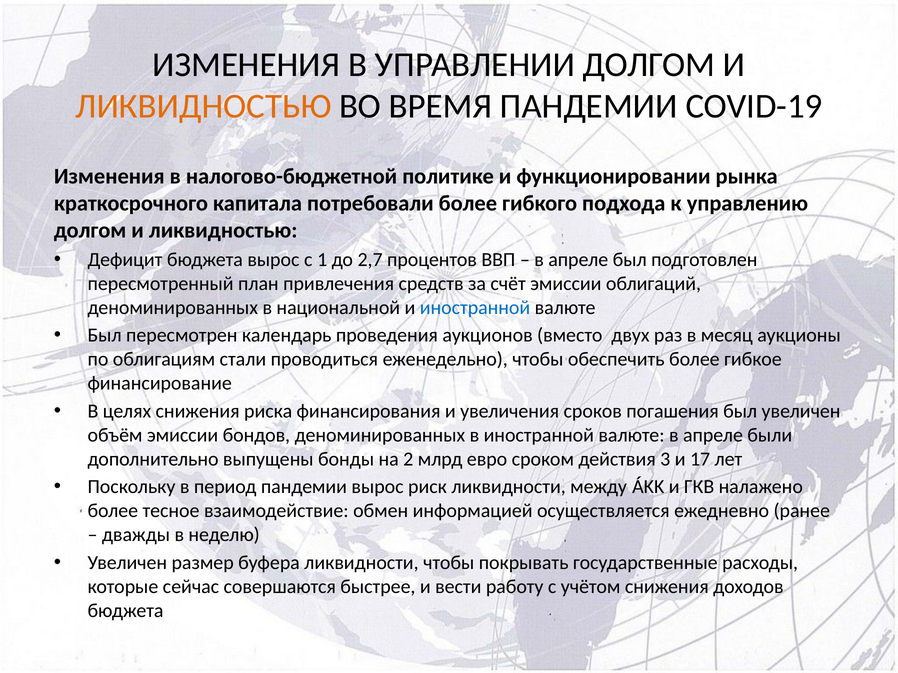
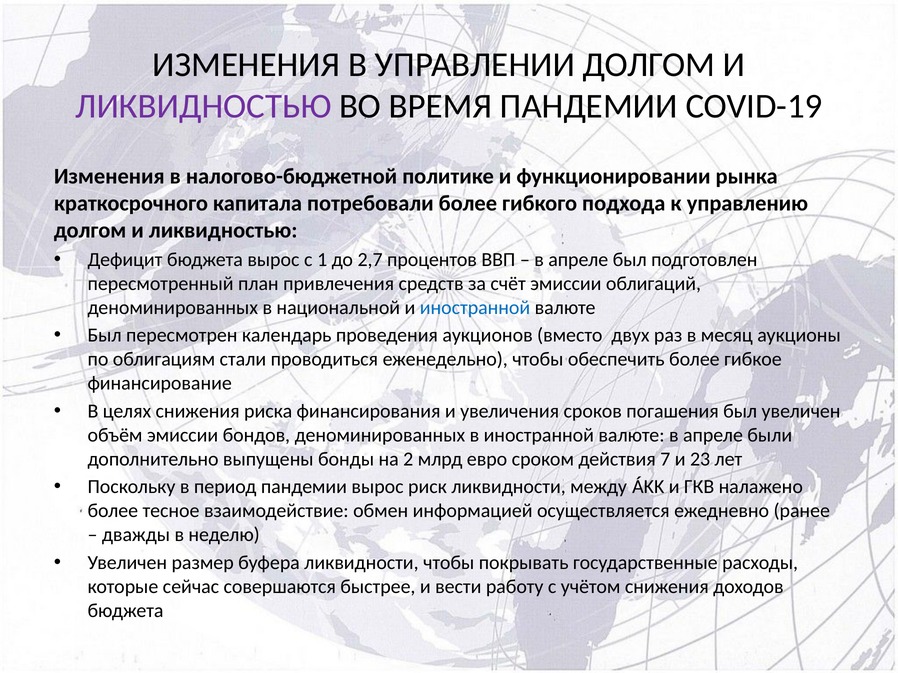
ЛИКВИДНОСТЬЮ at (203, 106) colour: orange -> purple
3: 3 -> 7
17: 17 -> 23
